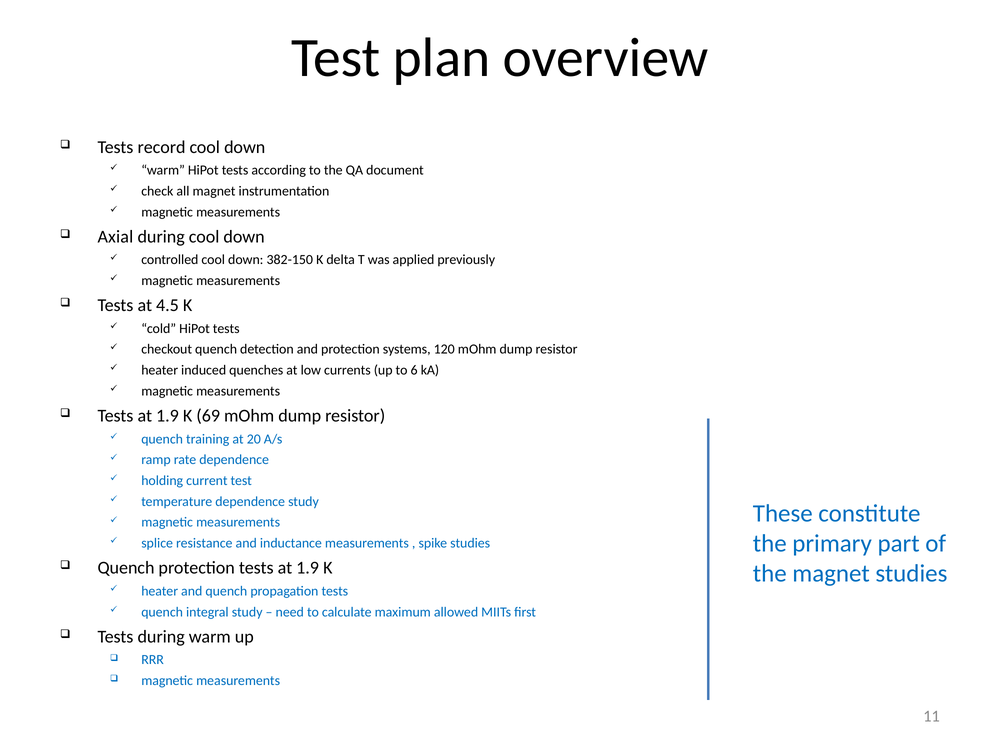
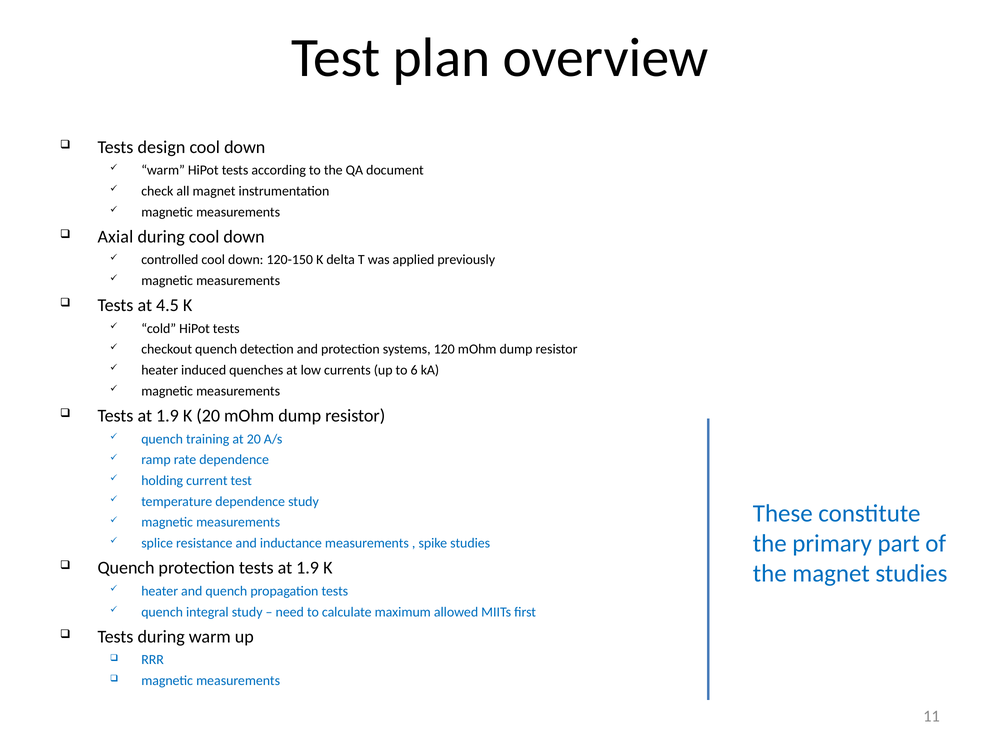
record: record -> design
382-150: 382-150 -> 120-150
K 69: 69 -> 20
